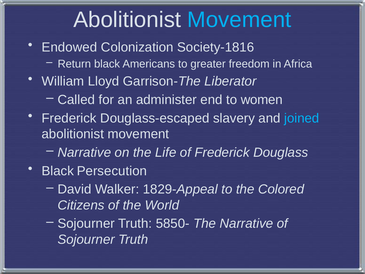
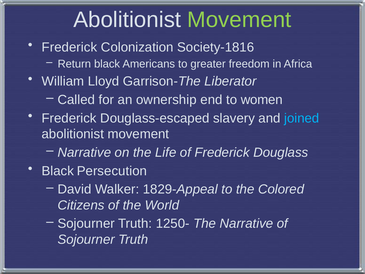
Movement at (239, 20) colour: light blue -> light green
Endowed at (69, 47): Endowed -> Frederick
administer: administer -> ownership
5850-: 5850- -> 1250-
